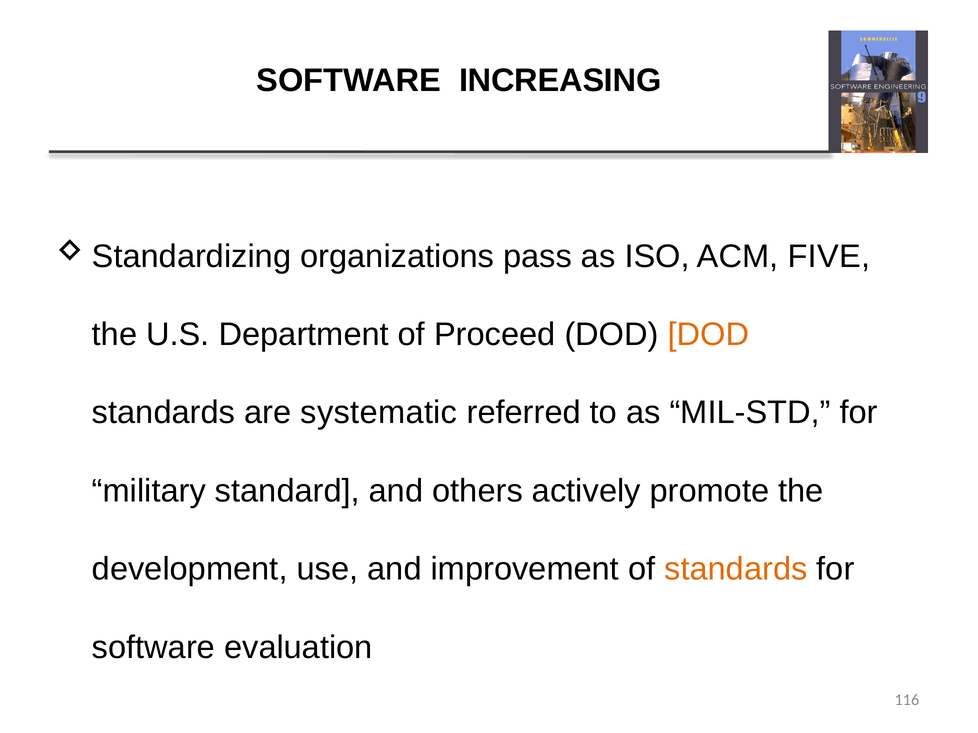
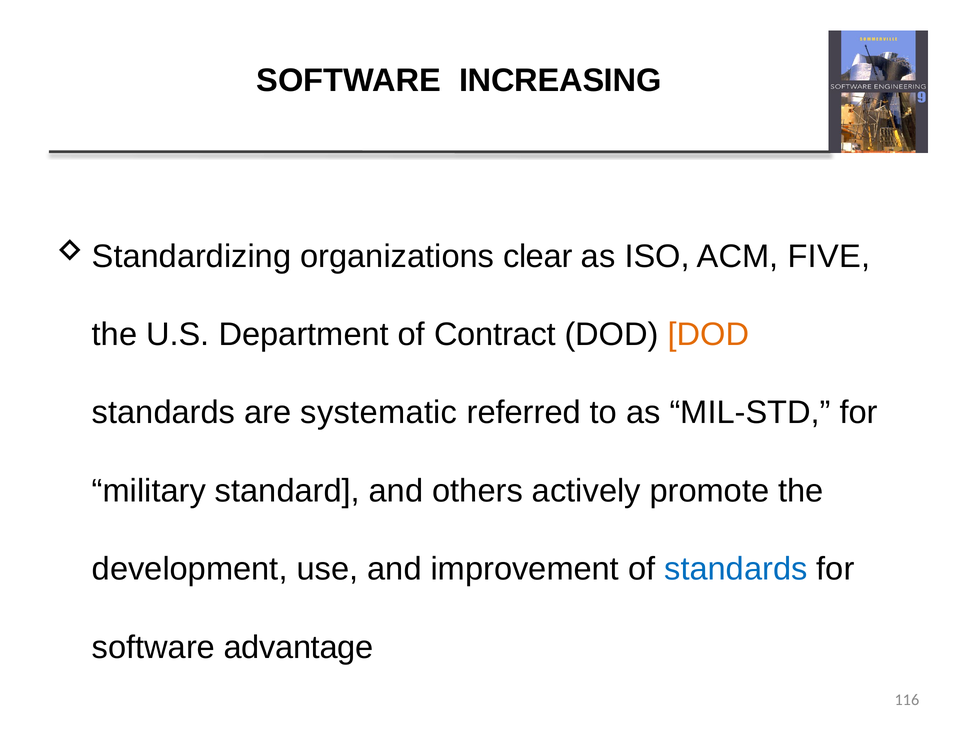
pass: pass -> clear
Proceed: Proceed -> Contract
standards at (736, 569) colour: orange -> blue
evaluation: evaluation -> advantage
